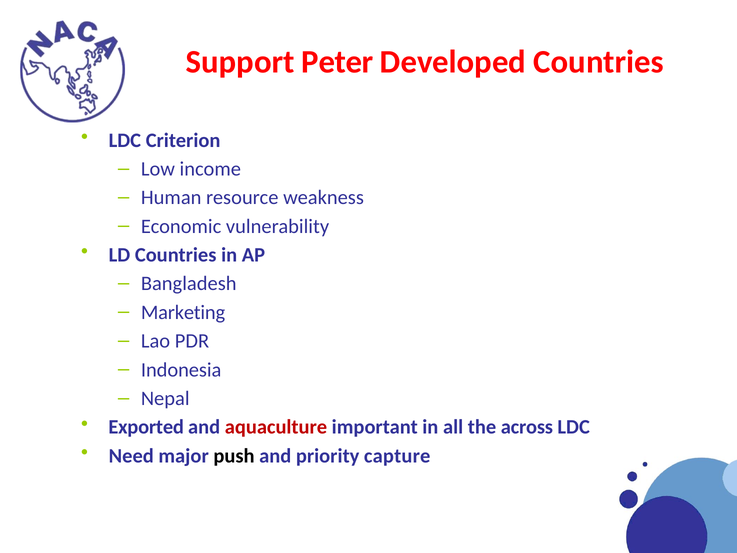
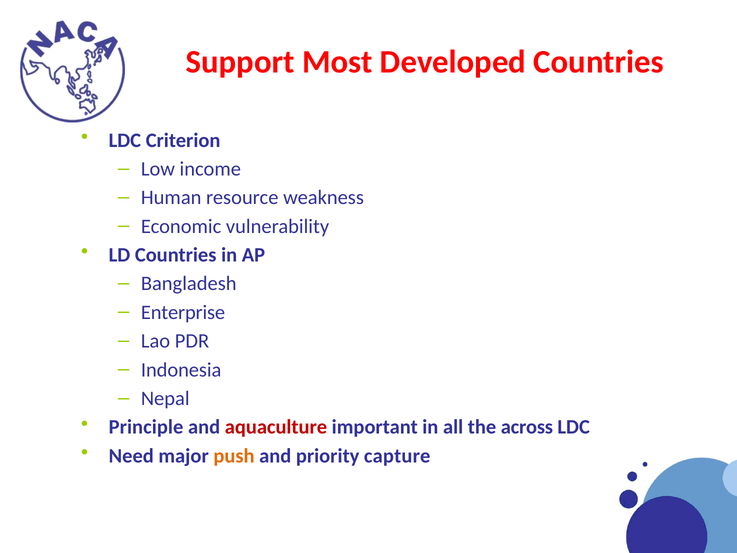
Peter: Peter -> Most
Marketing: Marketing -> Enterprise
Exported: Exported -> Principle
push colour: black -> orange
